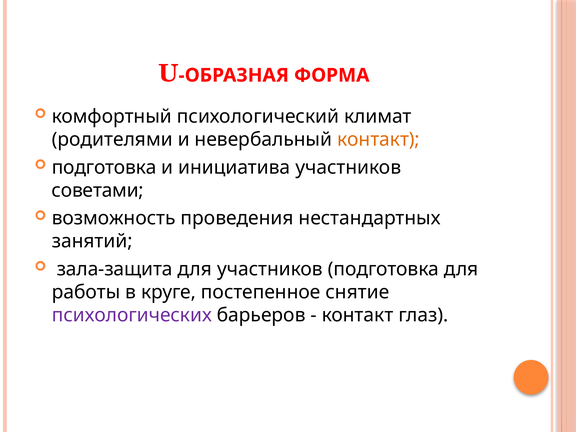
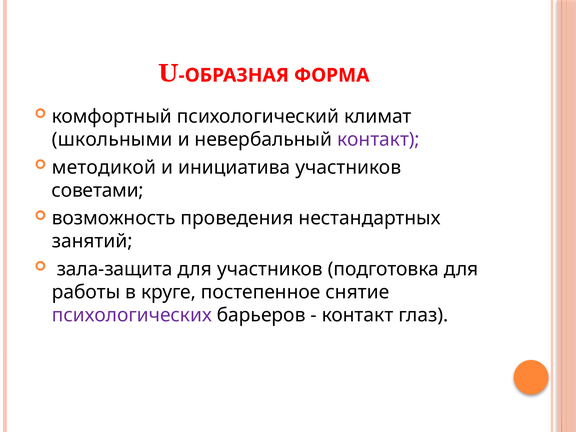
родителями: родителями -> школьными
контакт at (378, 140) colour: orange -> purple
подготовка at (104, 167): подготовка -> методикой
